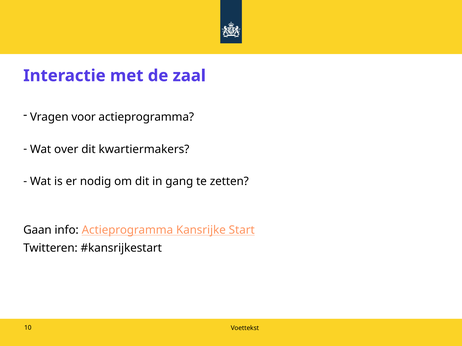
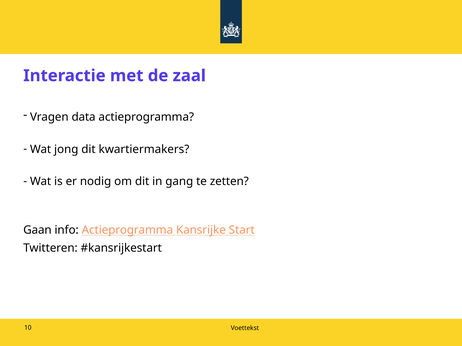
voor: voor -> data
over: over -> jong
